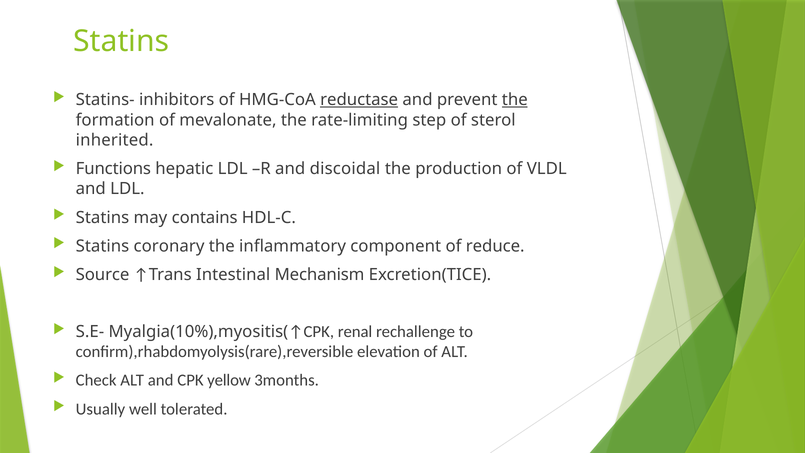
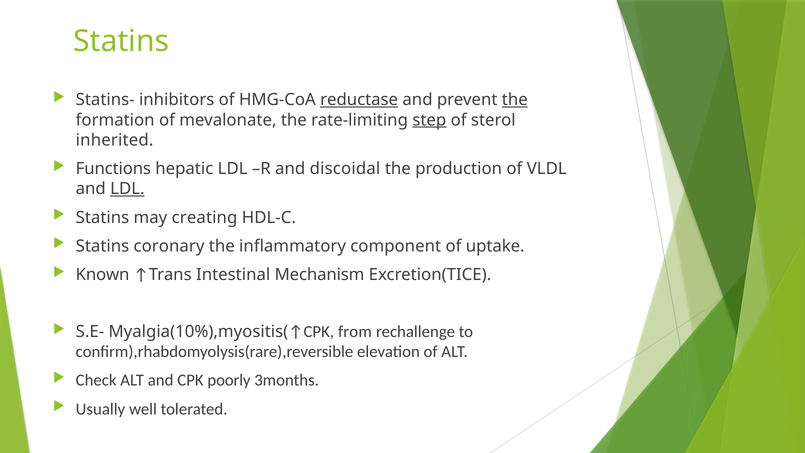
step underline: none -> present
LDL at (127, 189) underline: none -> present
contains: contains -> creating
reduce: reduce -> uptake
Source: Source -> Known
renal: renal -> from
yellow: yellow -> poorly
